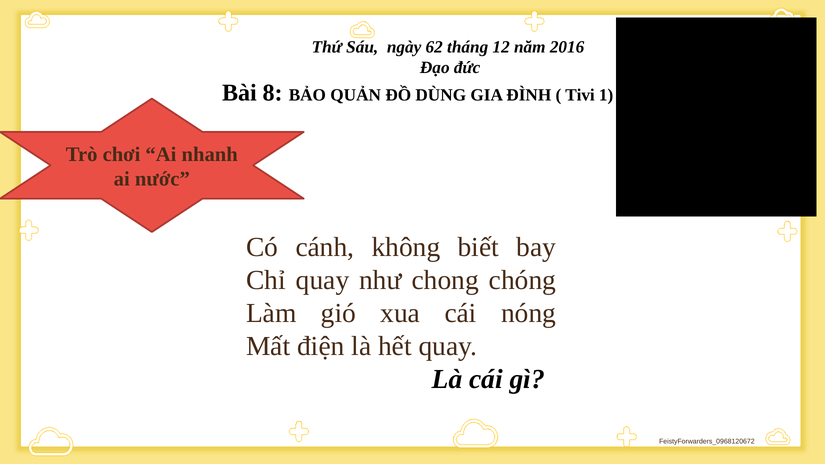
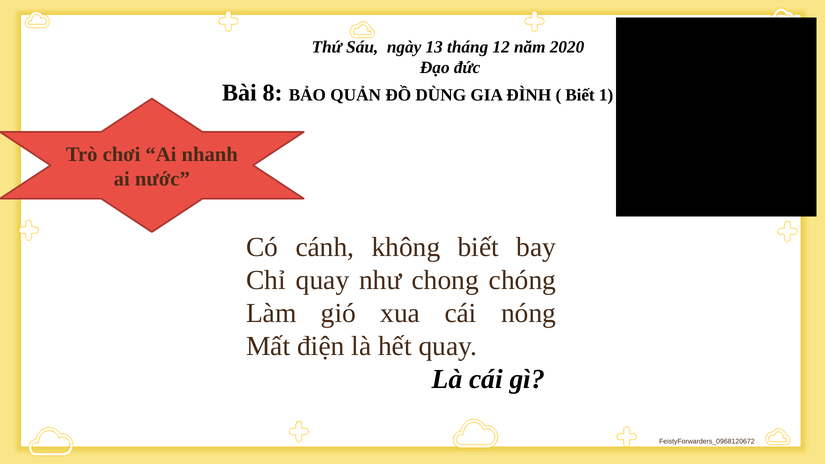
62: 62 -> 13
2016: 2016 -> 2020
Tivi at (580, 95): Tivi -> Biết
